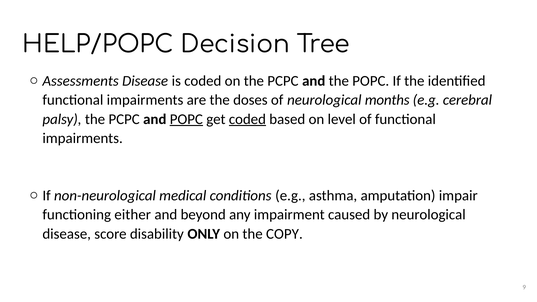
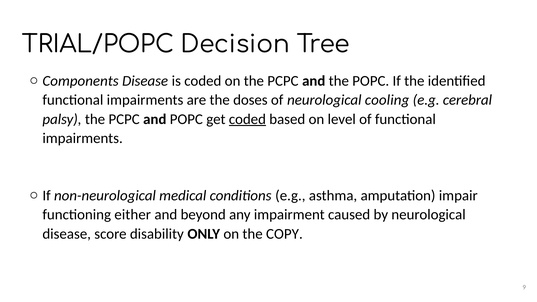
HELP/POPC: HELP/POPC -> TRIAL/POPC
Assessments: Assessments -> Components
months: months -> cooling
POPC at (186, 119) underline: present -> none
